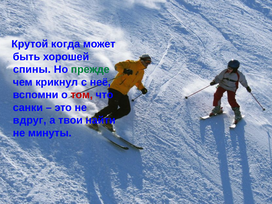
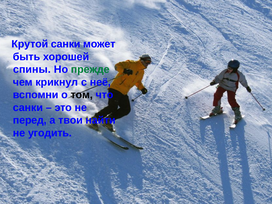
Крутой когда: когда -> санки
том colour: red -> black
вдруг: вдруг -> перед
минуты: минуты -> угодить
